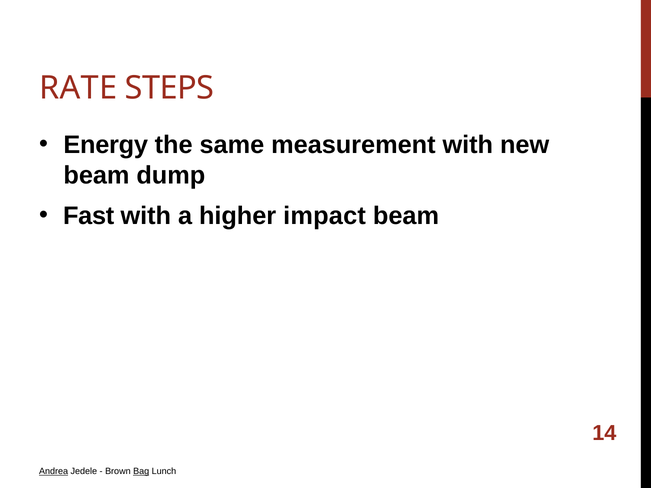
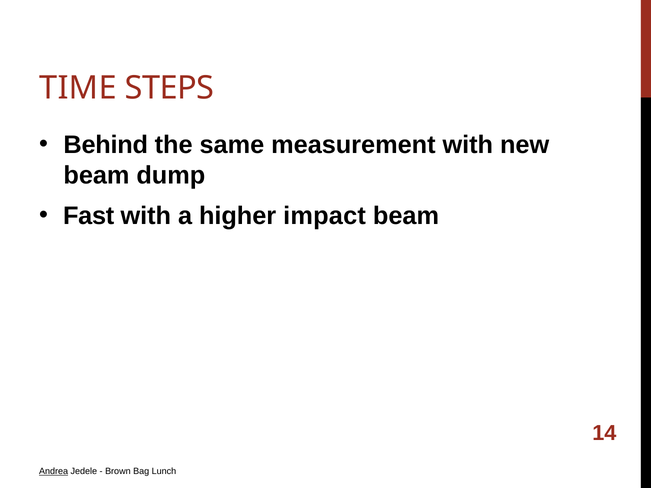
RATE: RATE -> TIME
Energy: Energy -> Behind
Bag underline: present -> none
